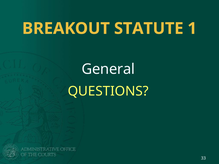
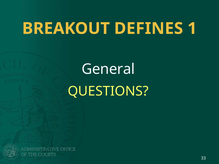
STATUTE: STATUTE -> DEFINES
